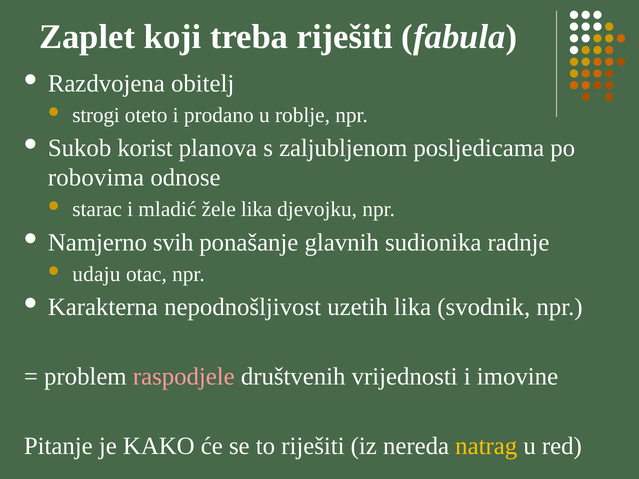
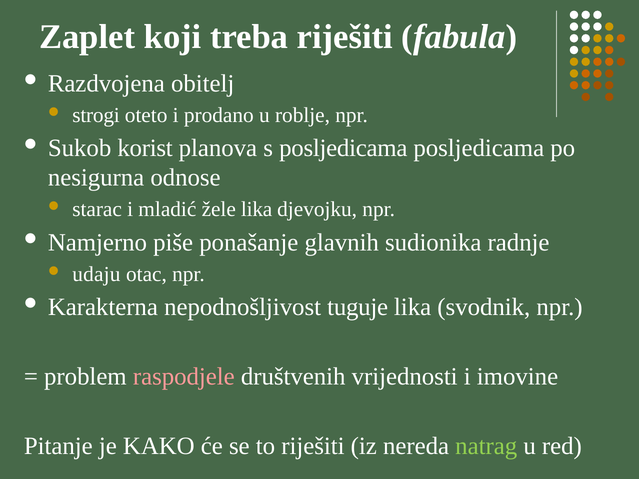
s zaljubljenom: zaljubljenom -> posljedicama
robovima: robovima -> nesigurna
svih: svih -> piše
uzetih: uzetih -> tuguje
natrag colour: yellow -> light green
